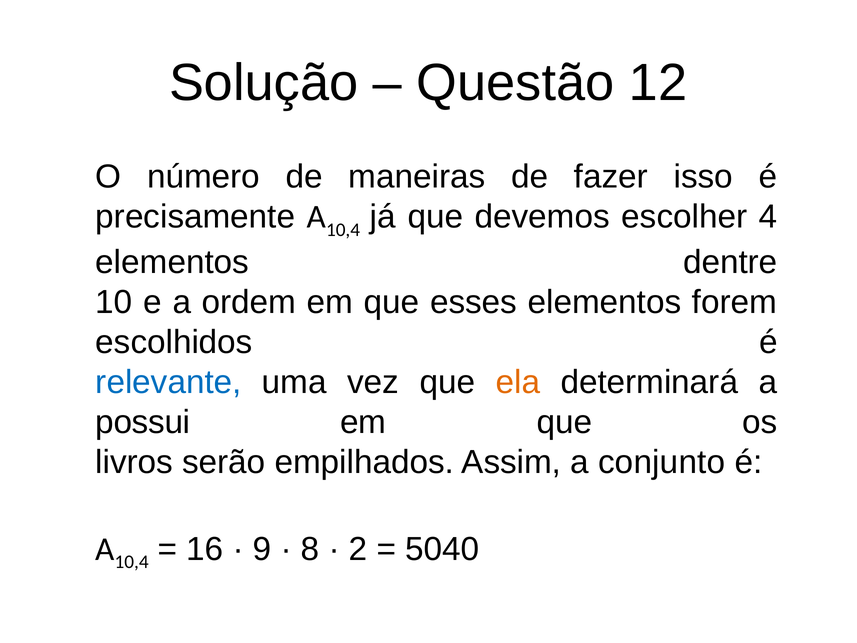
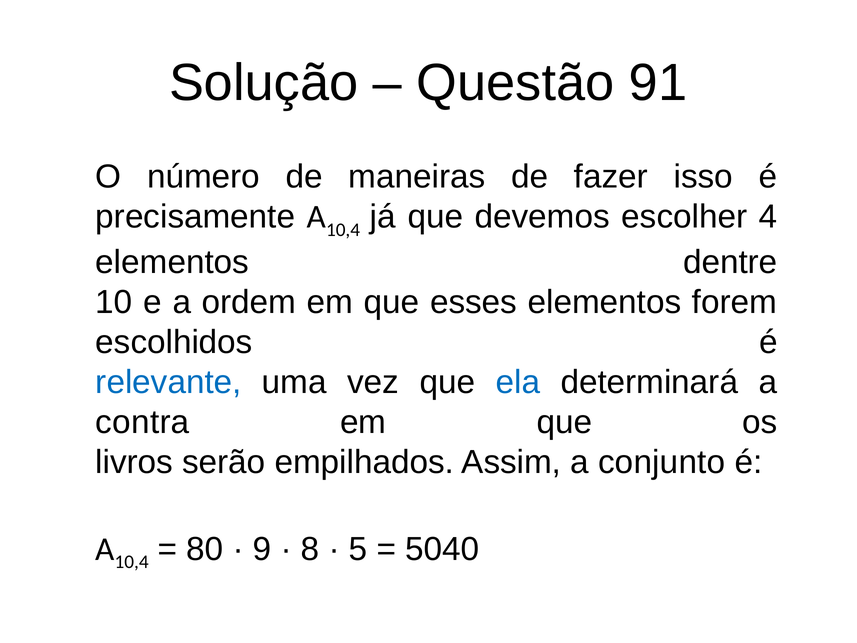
12: 12 -> 91
ela colour: orange -> blue
possui: possui -> contra
16: 16 -> 80
2: 2 -> 5
